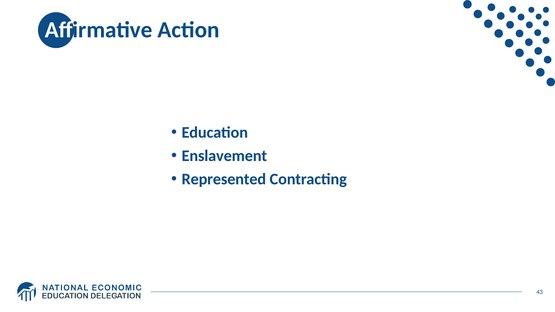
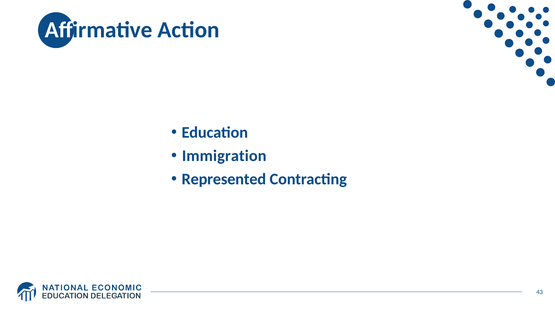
Enslavement: Enslavement -> Immigration
